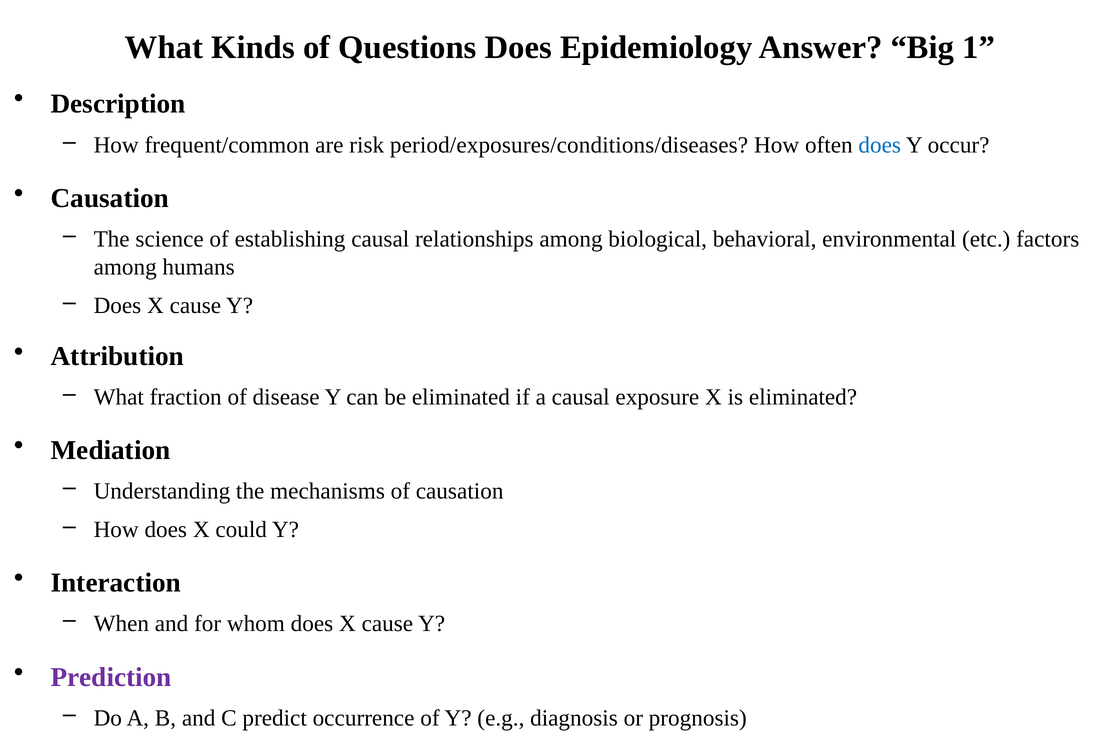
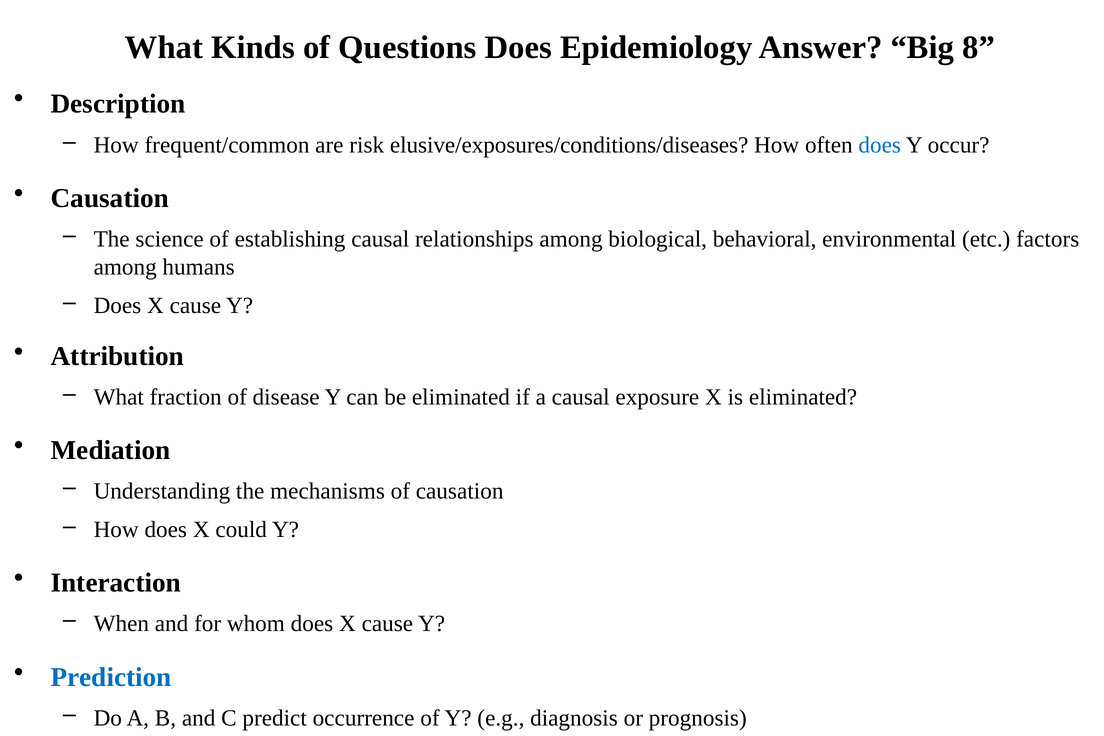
1: 1 -> 8
period/exposures/conditions/diseases: period/exposures/conditions/diseases -> elusive/exposures/conditions/diseases
Prediction colour: purple -> blue
